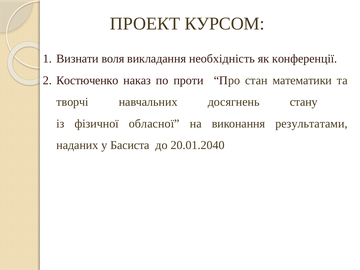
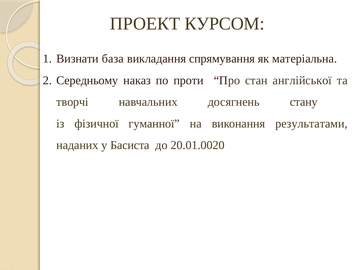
воля: воля -> база
необхідність: необхідність -> спрямування
конференції: конференції -> матеріальна
Костюченко: Костюченко -> Середньому
математики: математики -> англійської
обласної: обласної -> гуманної
20.01.2040: 20.01.2040 -> 20.01.0020
